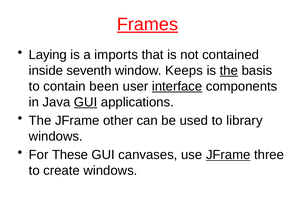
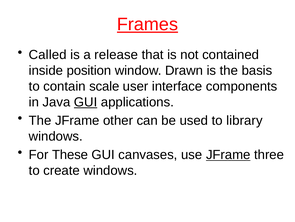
Laying: Laying -> Called
imports: imports -> release
seventh: seventh -> position
Keeps: Keeps -> Drawn
the at (229, 70) underline: present -> none
been: been -> scale
interface underline: present -> none
